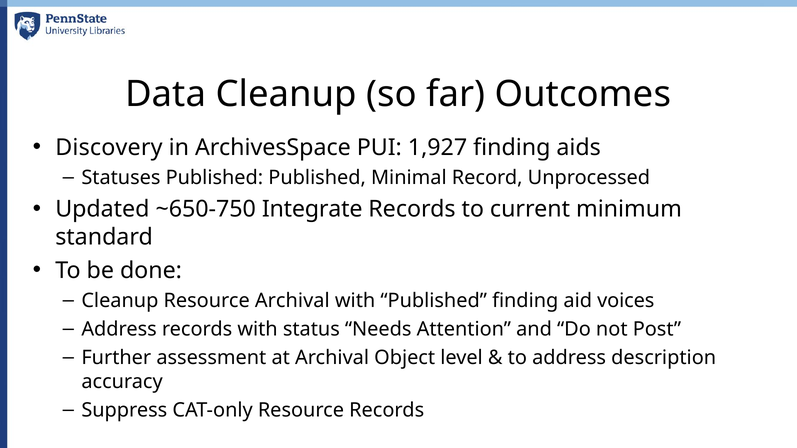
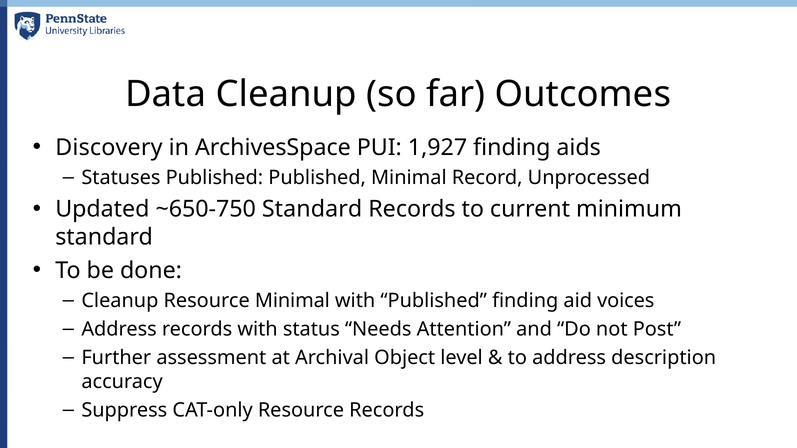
~650-750 Integrate: Integrate -> Standard
Resource Archival: Archival -> Minimal
